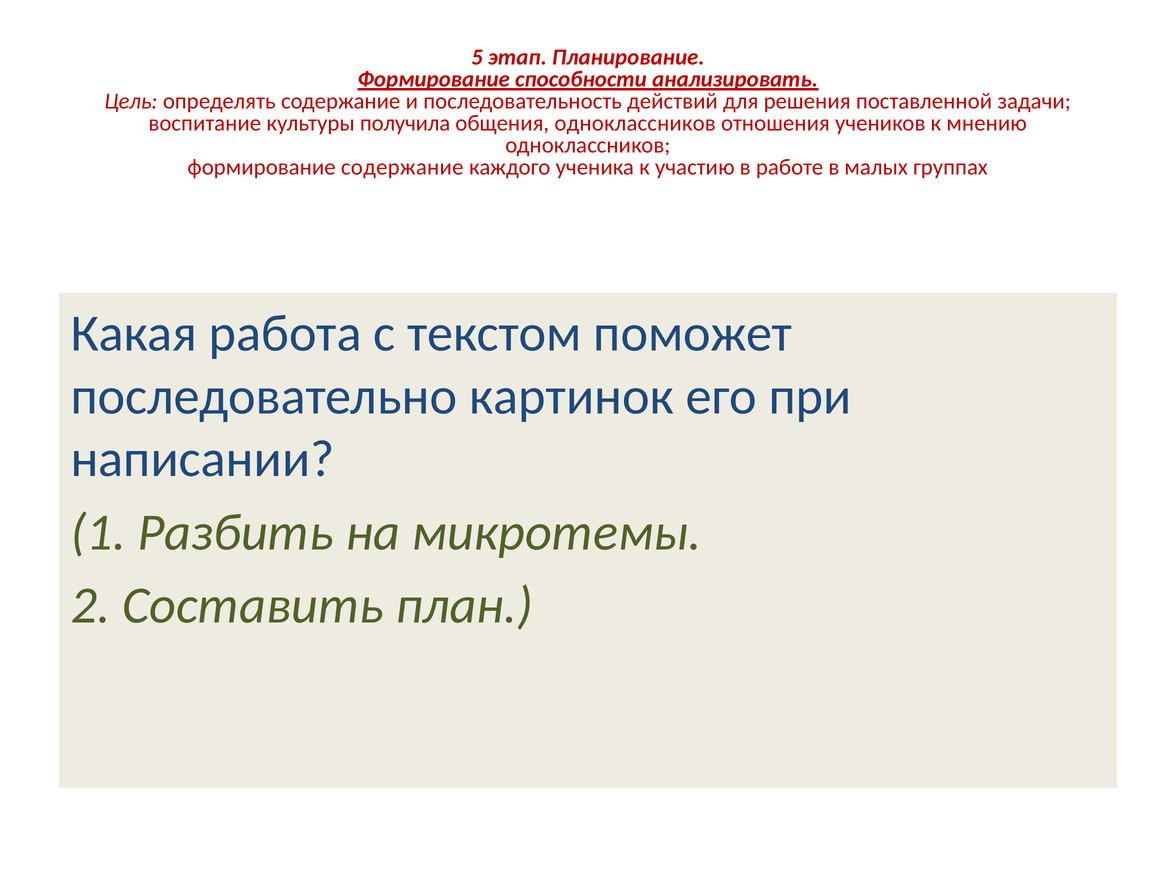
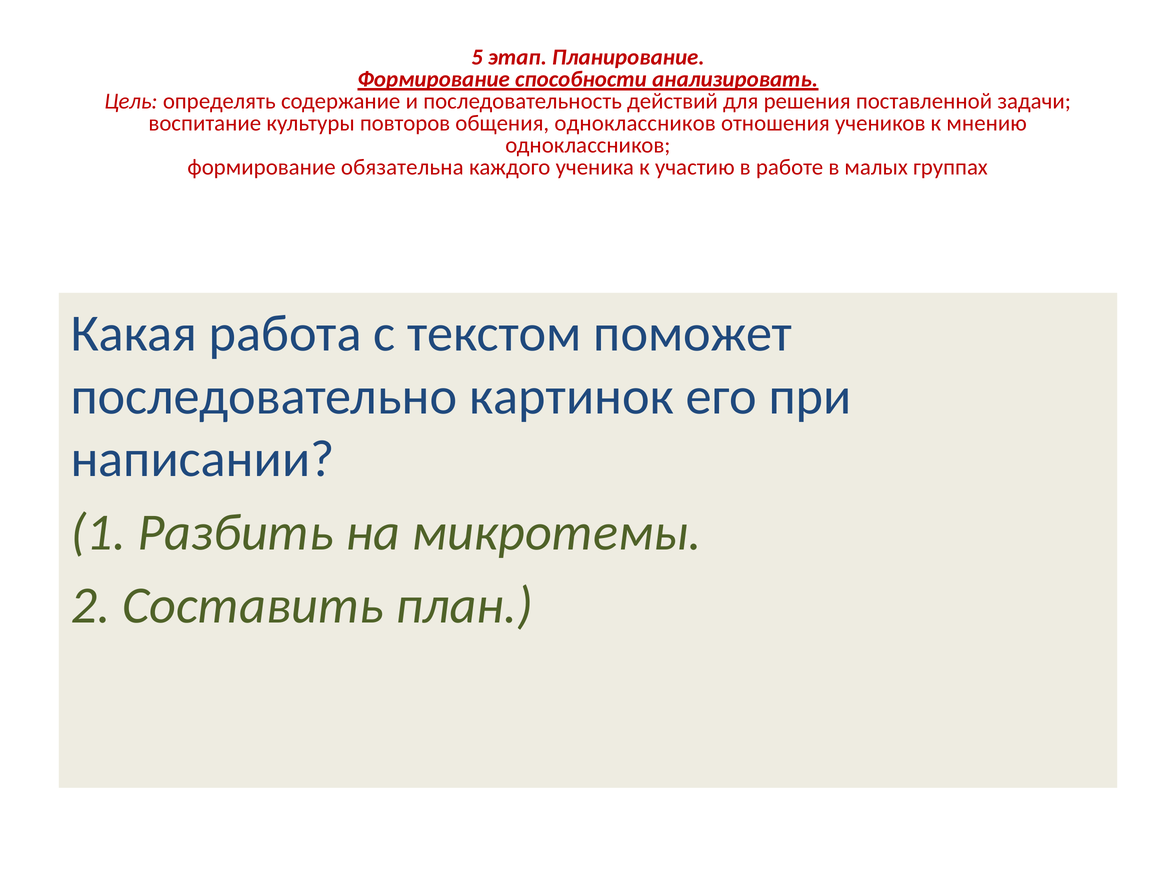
получила: получила -> повторов
формирование содержание: содержание -> обязательна
